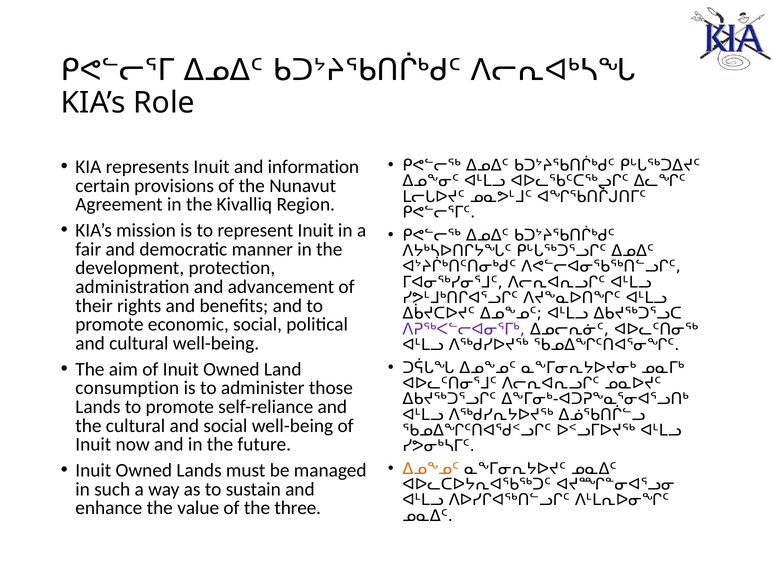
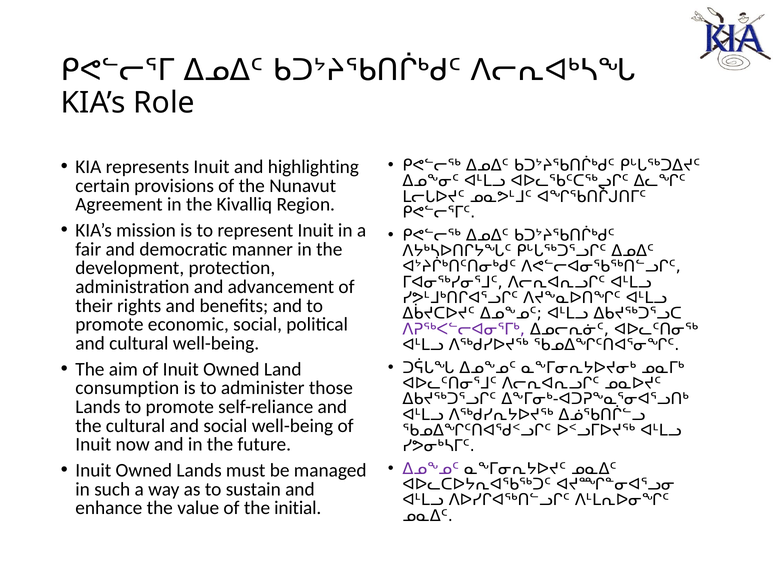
information: information -> highlighting
ᐃᓄᖕᓄᑦ at (431, 469) colour: orange -> purple
three: three -> initial
